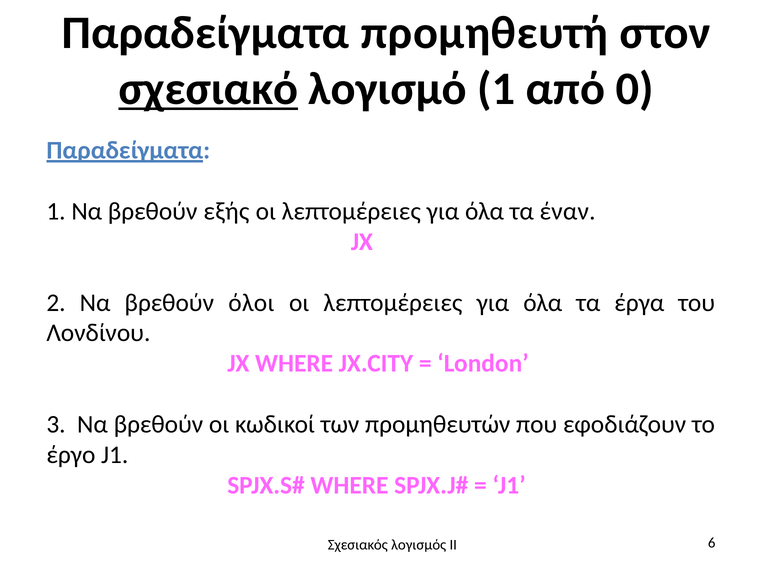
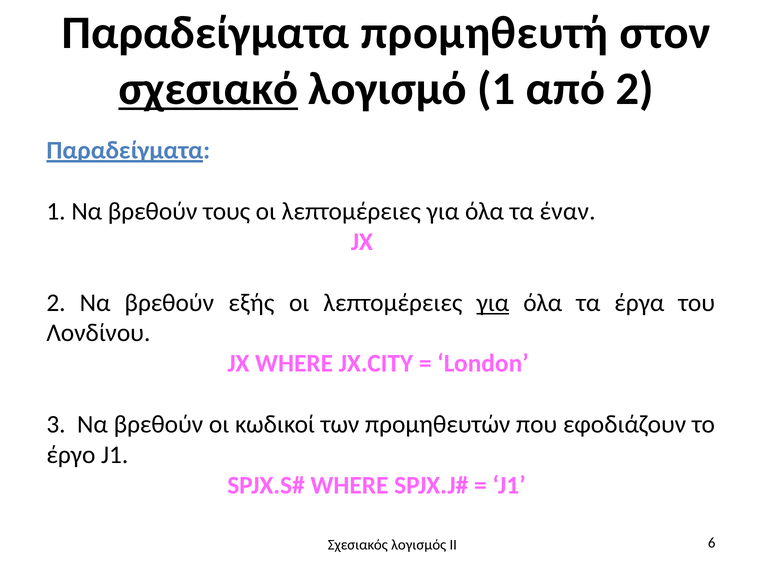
από 0: 0 -> 2
εξής: εξής -> τους
όλοι: όλοι -> εξής
για at (493, 302) underline: none -> present
